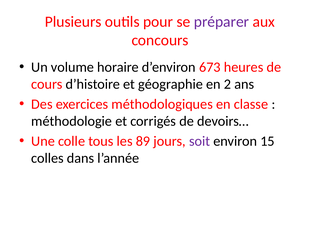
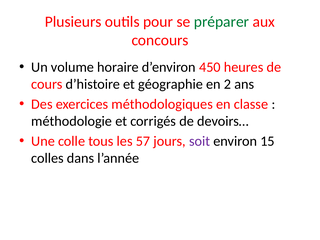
préparer colour: purple -> green
673: 673 -> 450
89: 89 -> 57
